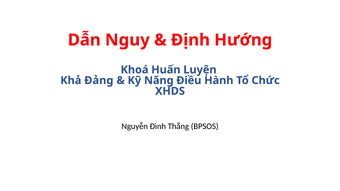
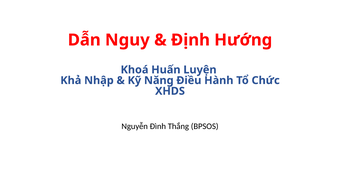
Đảng: Đảng -> Nhập
